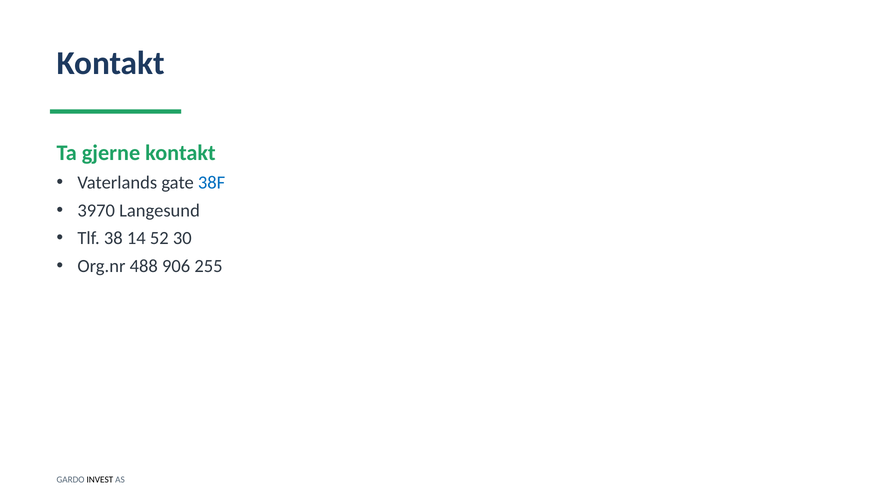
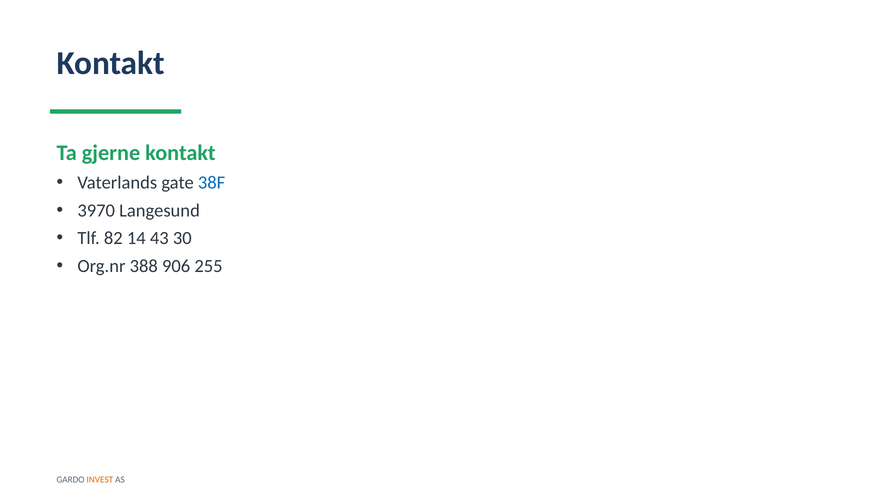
38: 38 -> 82
52: 52 -> 43
488: 488 -> 388
INVEST colour: black -> orange
